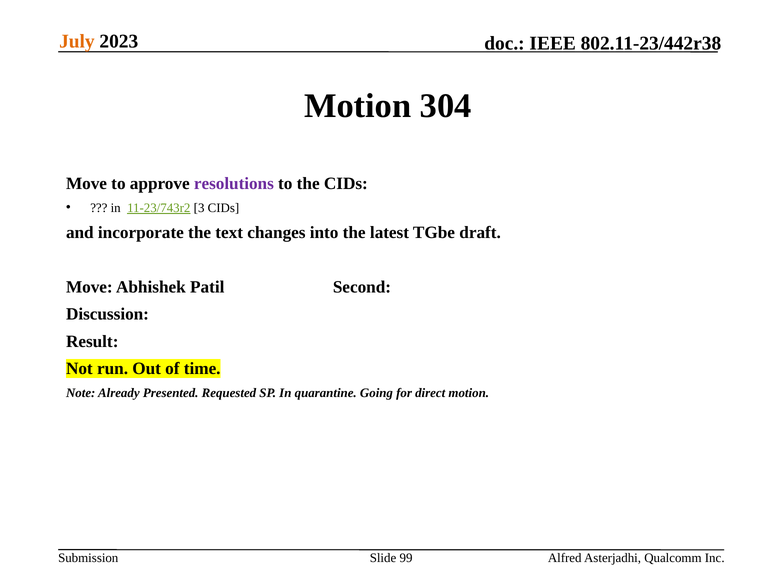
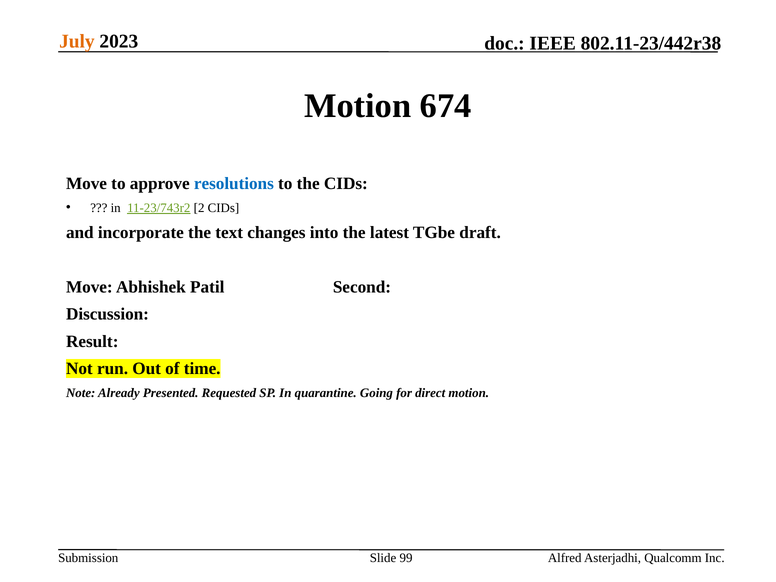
304: 304 -> 674
resolutions colour: purple -> blue
3: 3 -> 2
